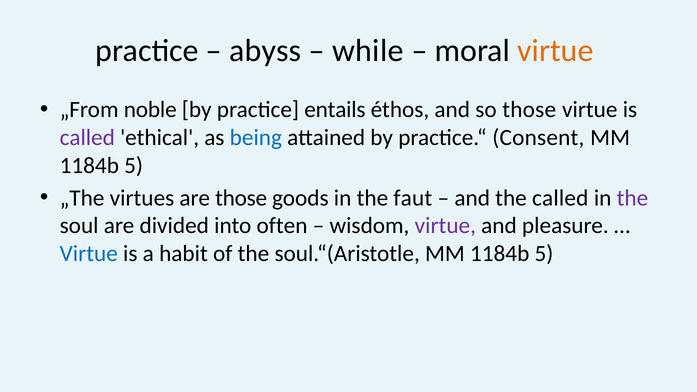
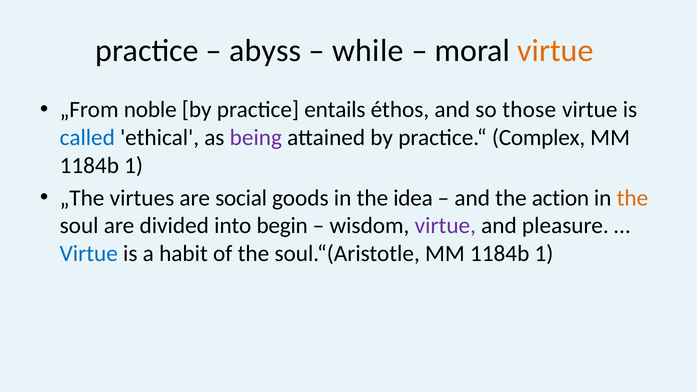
called at (87, 138) colour: purple -> blue
being colour: blue -> purple
Consent: Consent -> Complex
5 at (134, 165): 5 -> 1
are those: those -> social
faut: faut -> idea
the called: called -> action
the at (632, 198) colour: purple -> orange
often: often -> begin
soul.“(Aristotle MM 1184b 5: 5 -> 1
